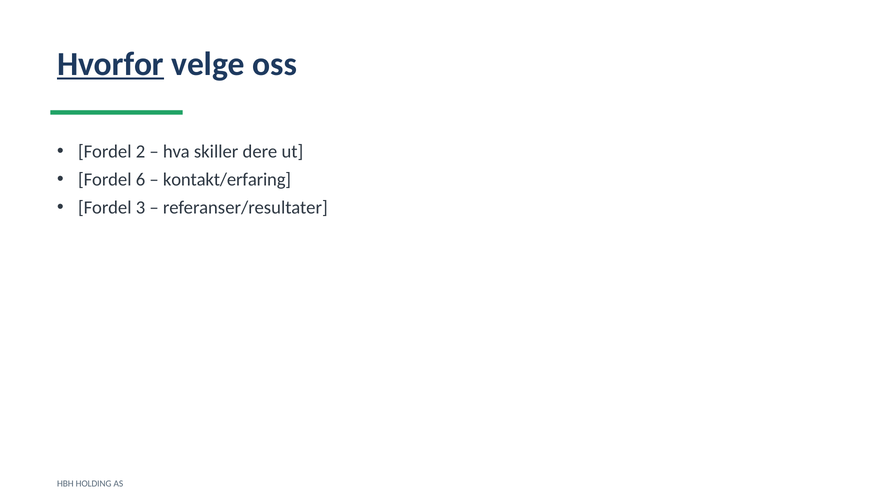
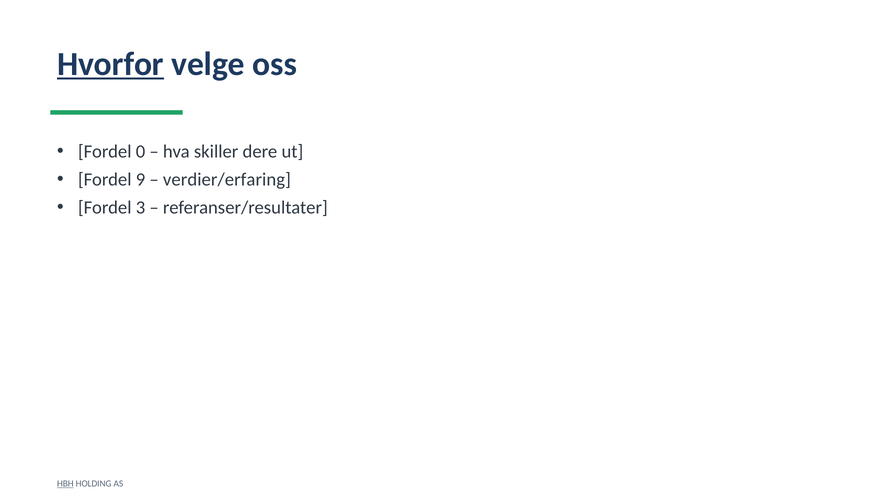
2: 2 -> 0
6: 6 -> 9
kontakt/erfaring: kontakt/erfaring -> verdier/erfaring
HBH underline: none -> present
